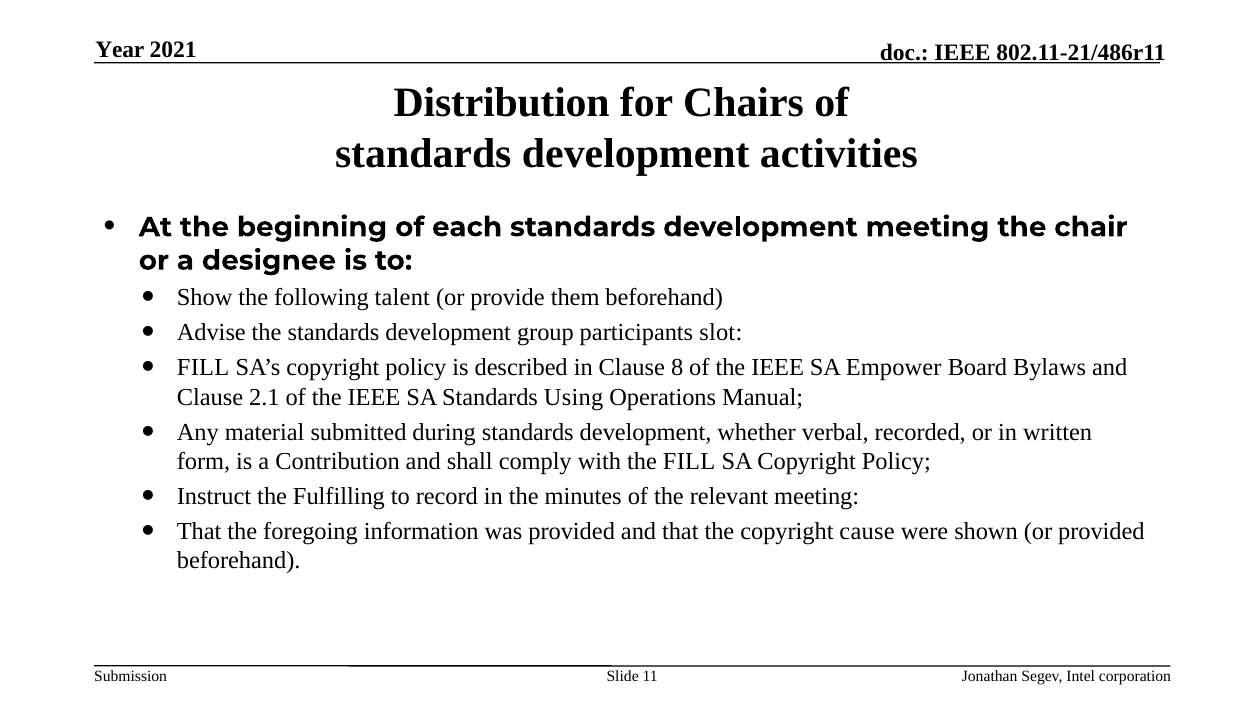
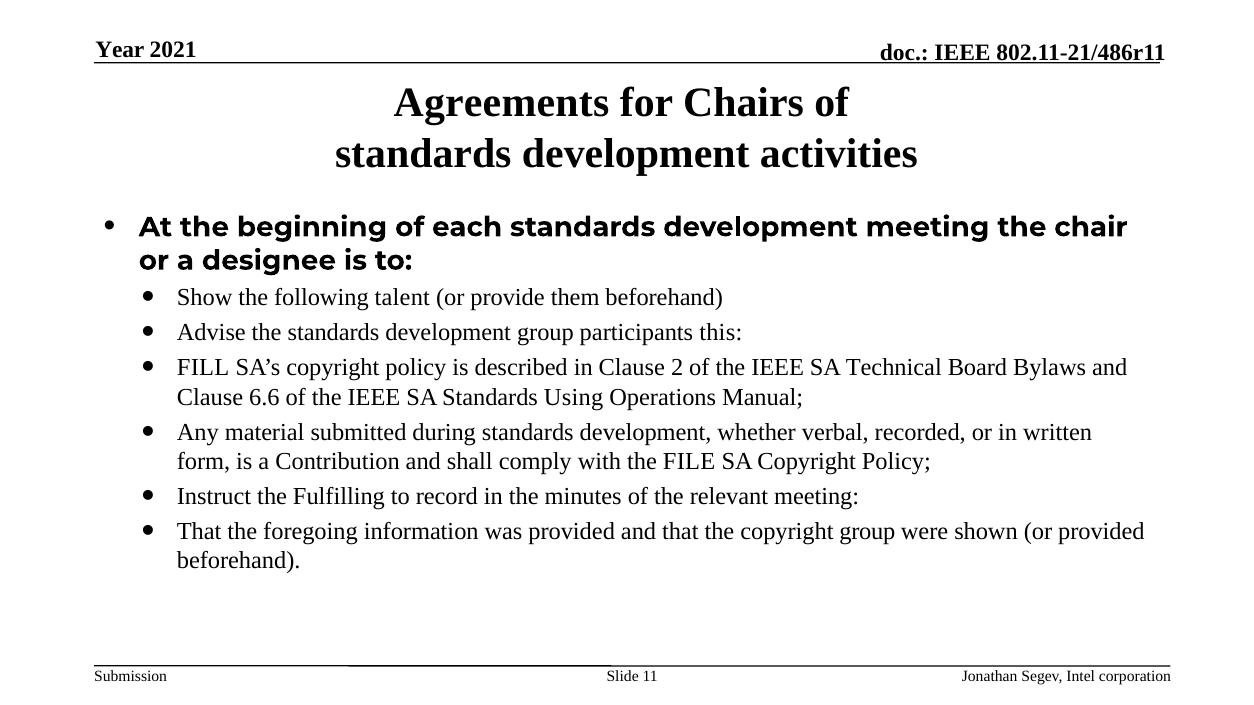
Distribution: Distribution -> Agreements
slot: slot -> this
8: 8 -> 2
Empower: Empower -> Technical
2.1: 2.1 -> 6.6
the FILL: FILL -> FILE
copyright cause: cause -> group
